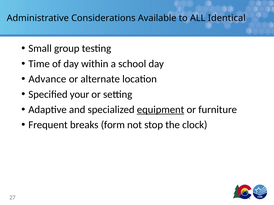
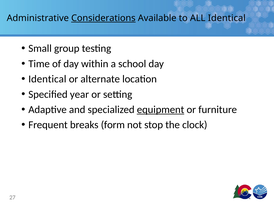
Considerations underline: none -> present
Advance at (47, 79): Advance -> Identical
your: your -> year
